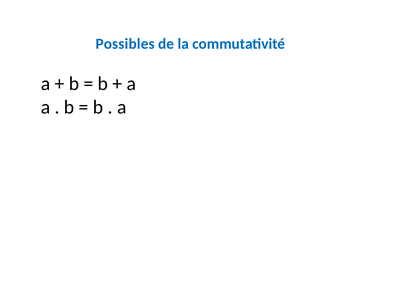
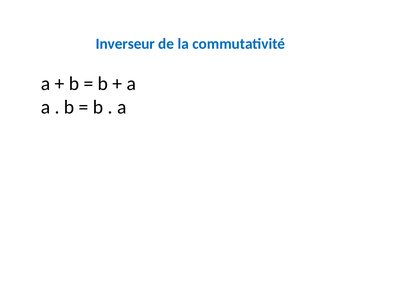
Possibles: Possibles -> Inverseur
